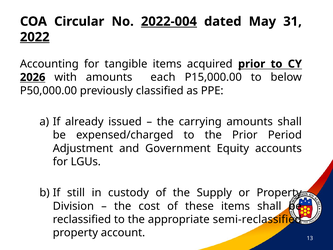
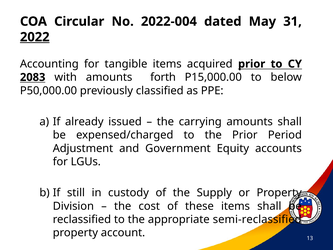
2022-004 underline: present -> none
2026: 2026 -> 2083
each: each -> forth
